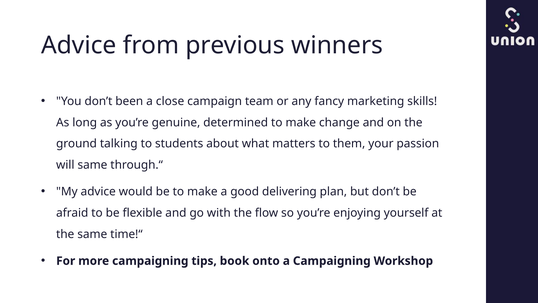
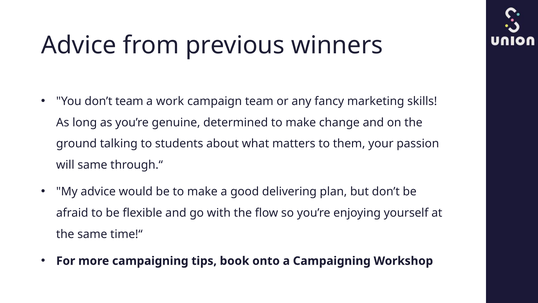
don’t been: been -> team
close: close -> work
